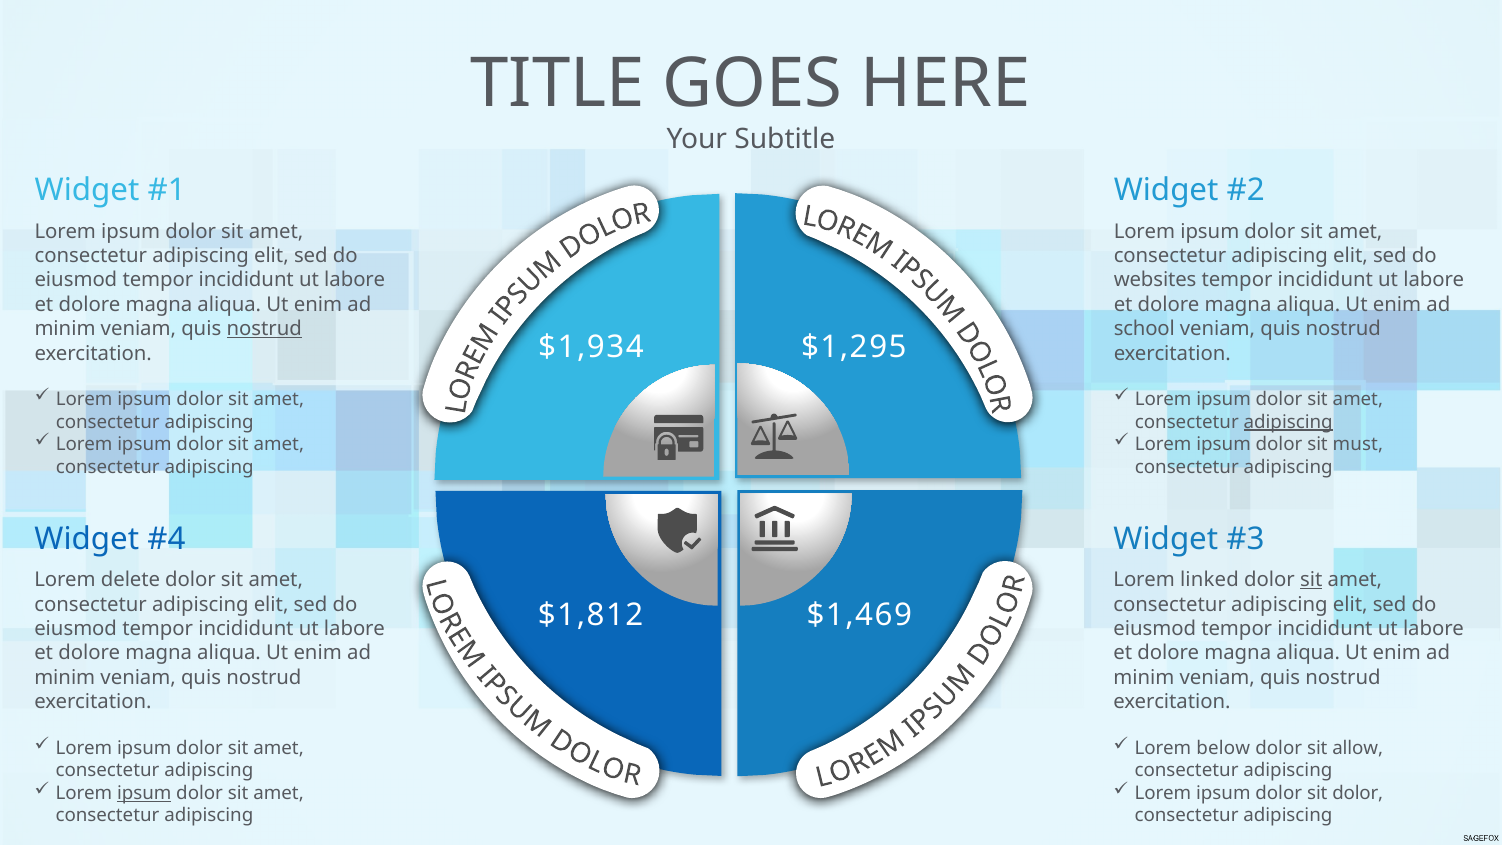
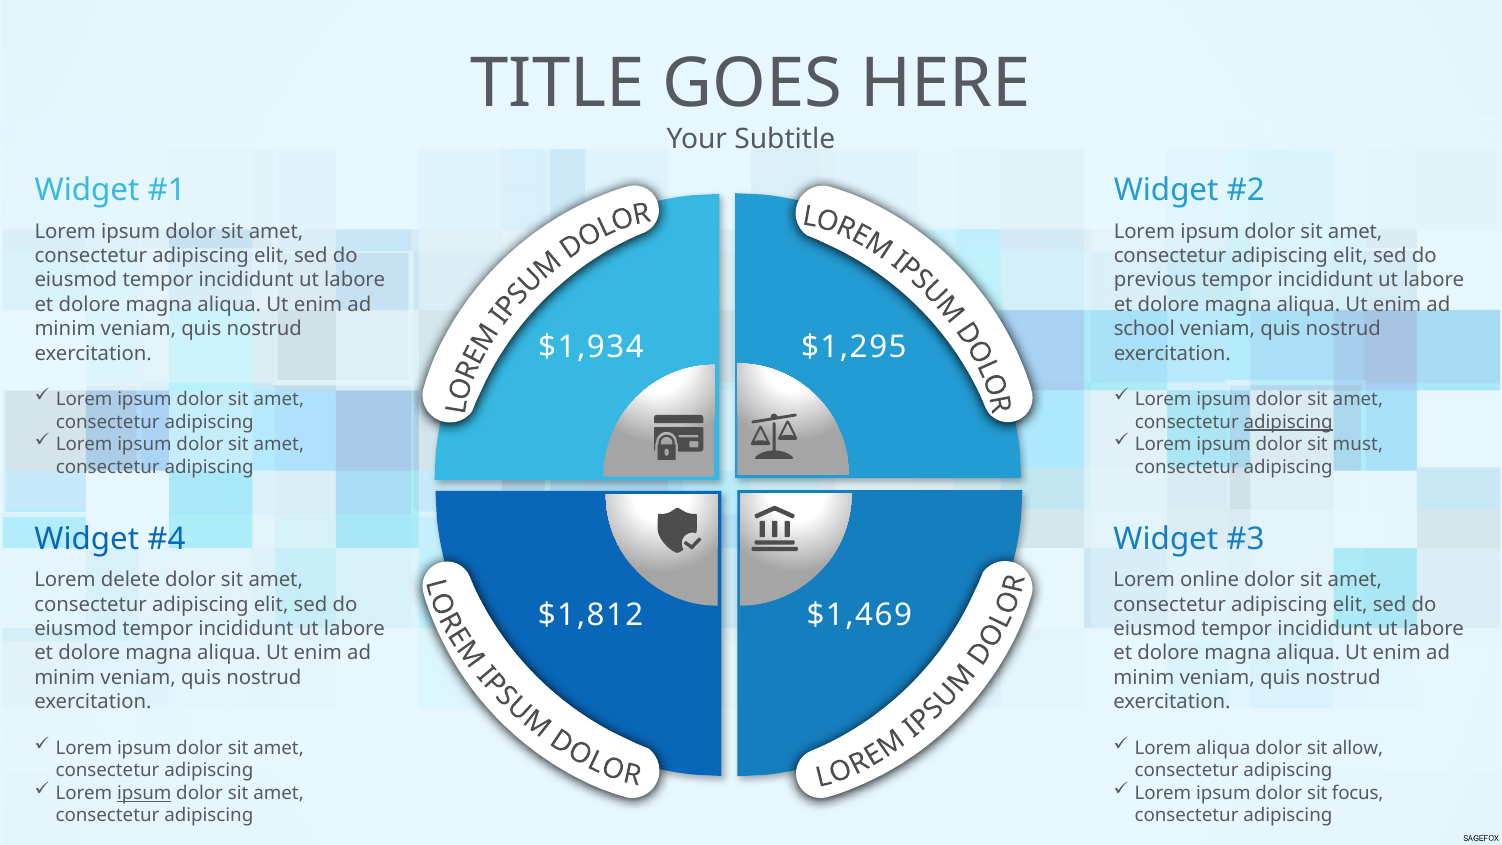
websites: websites -> previous
nostrud at (264, 329) underline: present -> none
linked: linked -> online
sit at (1311, 580) underline: present -> none
Lorem below: below -> aliqua
sit dolor: dolor -> focus
